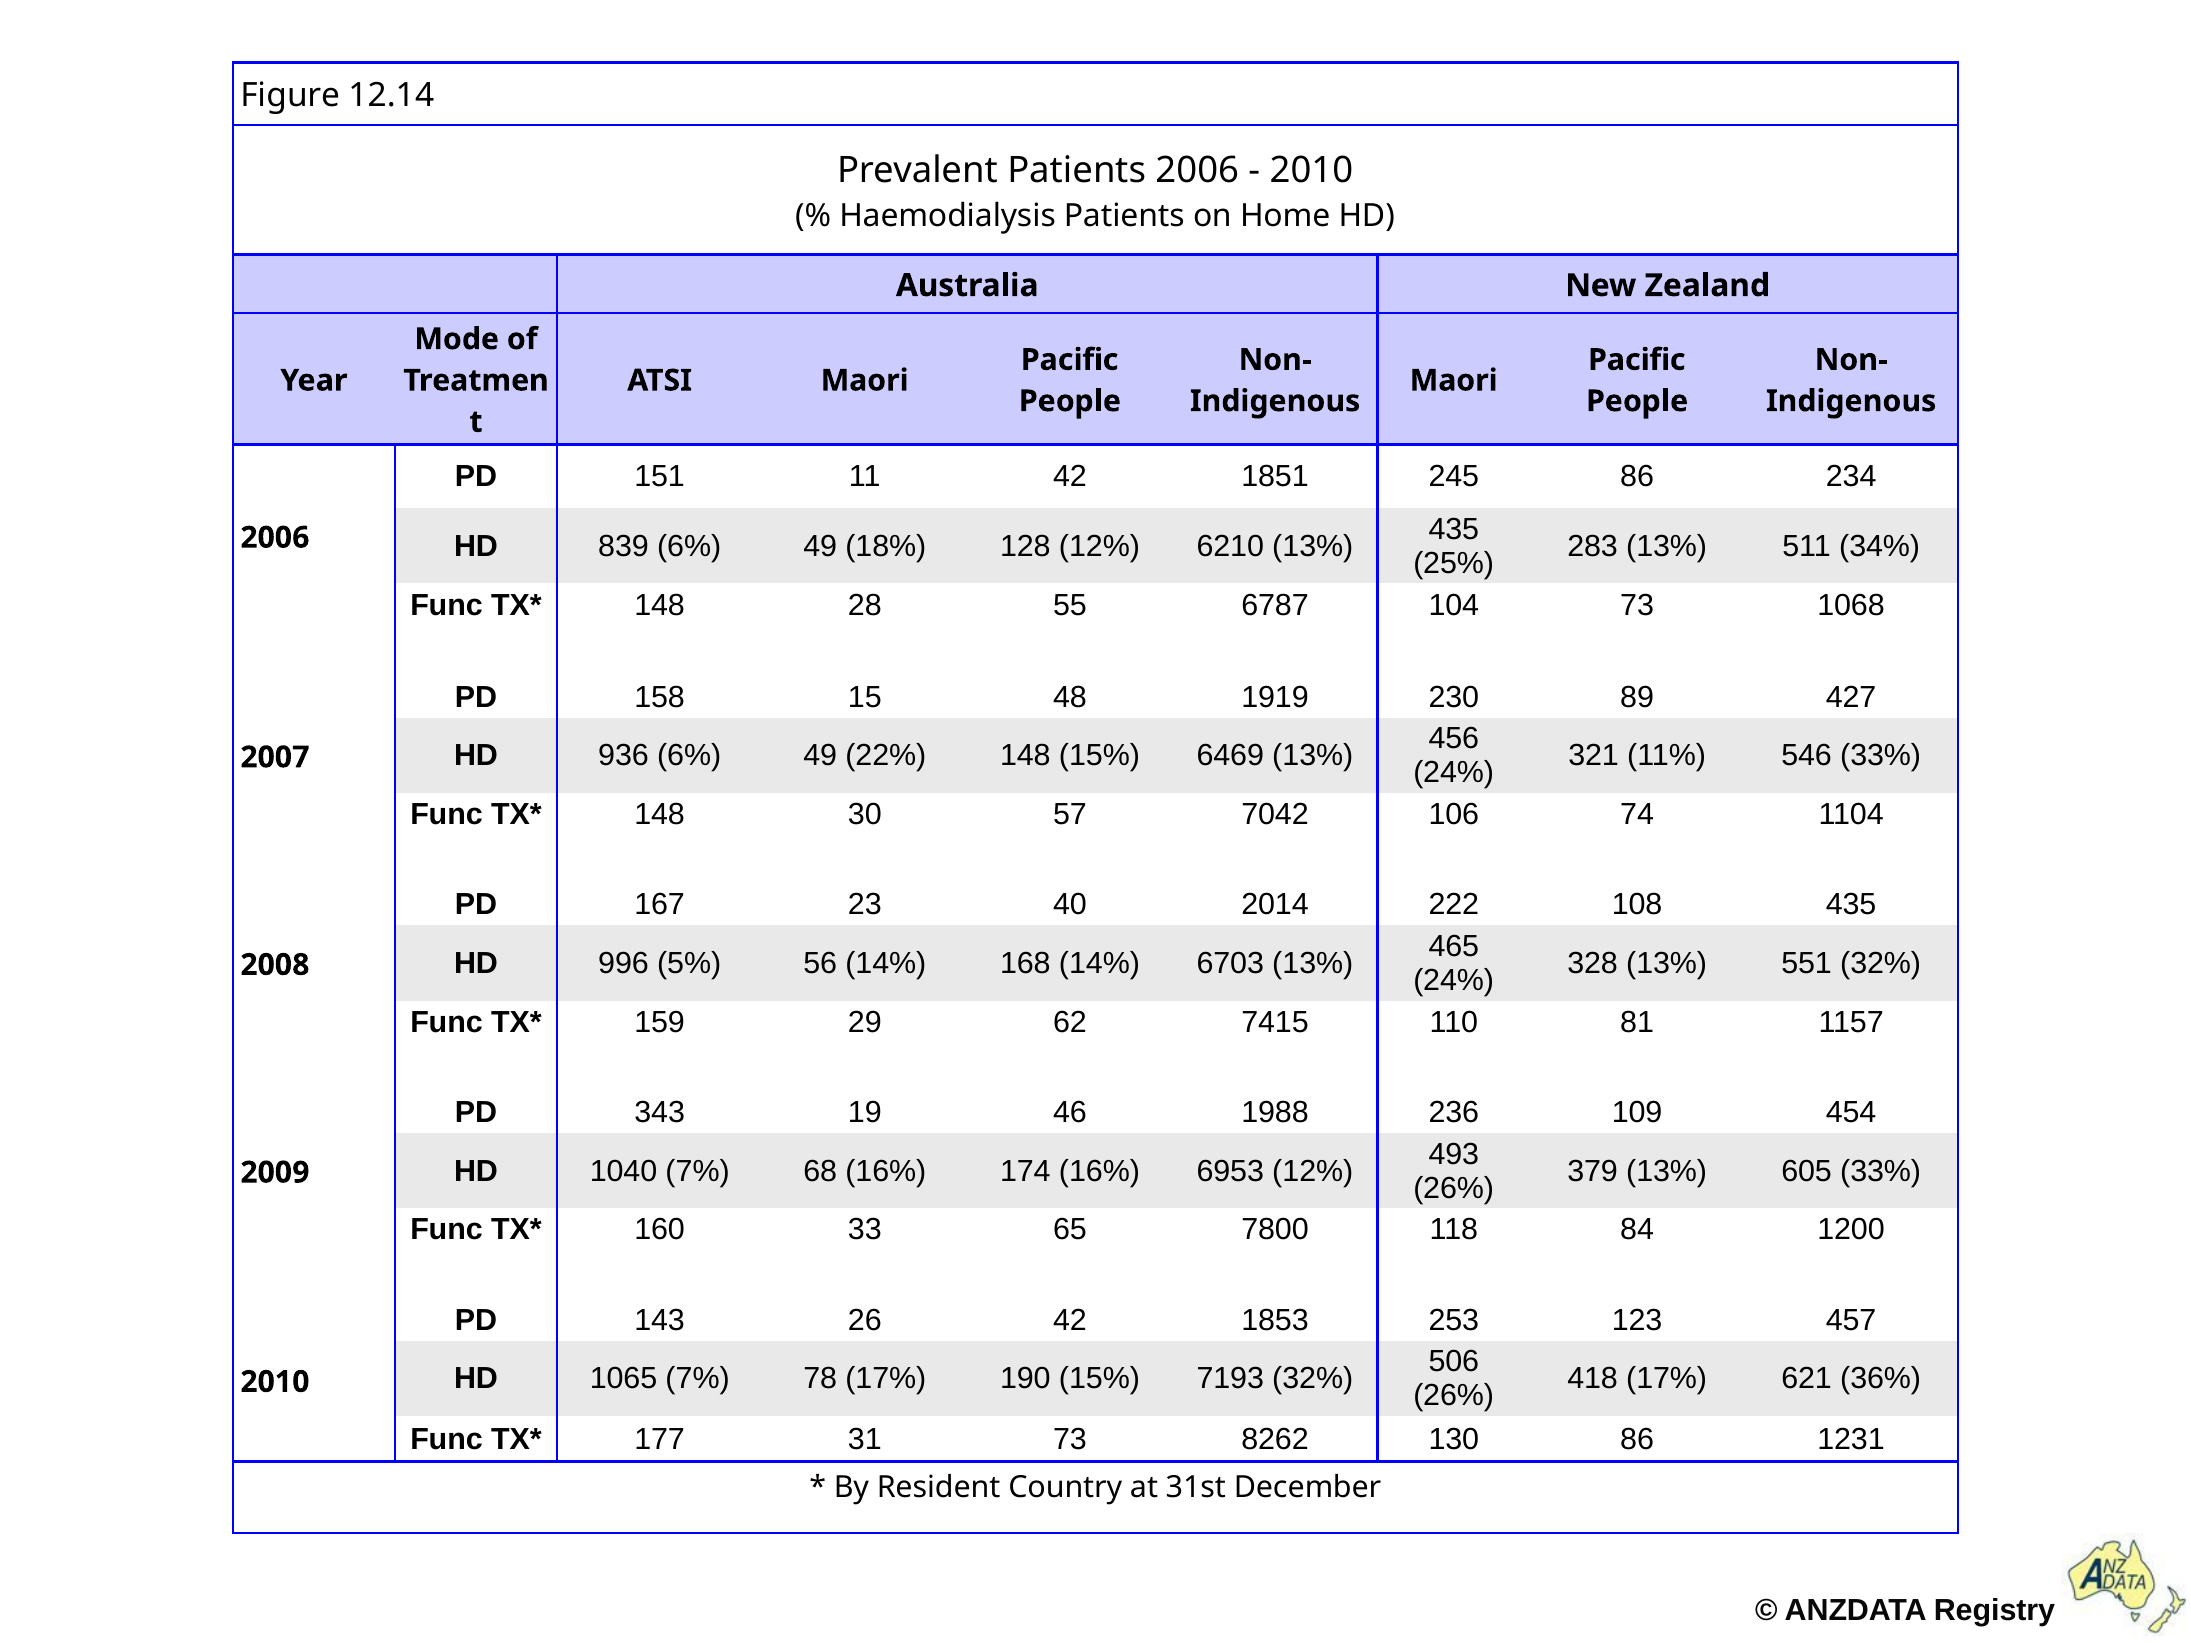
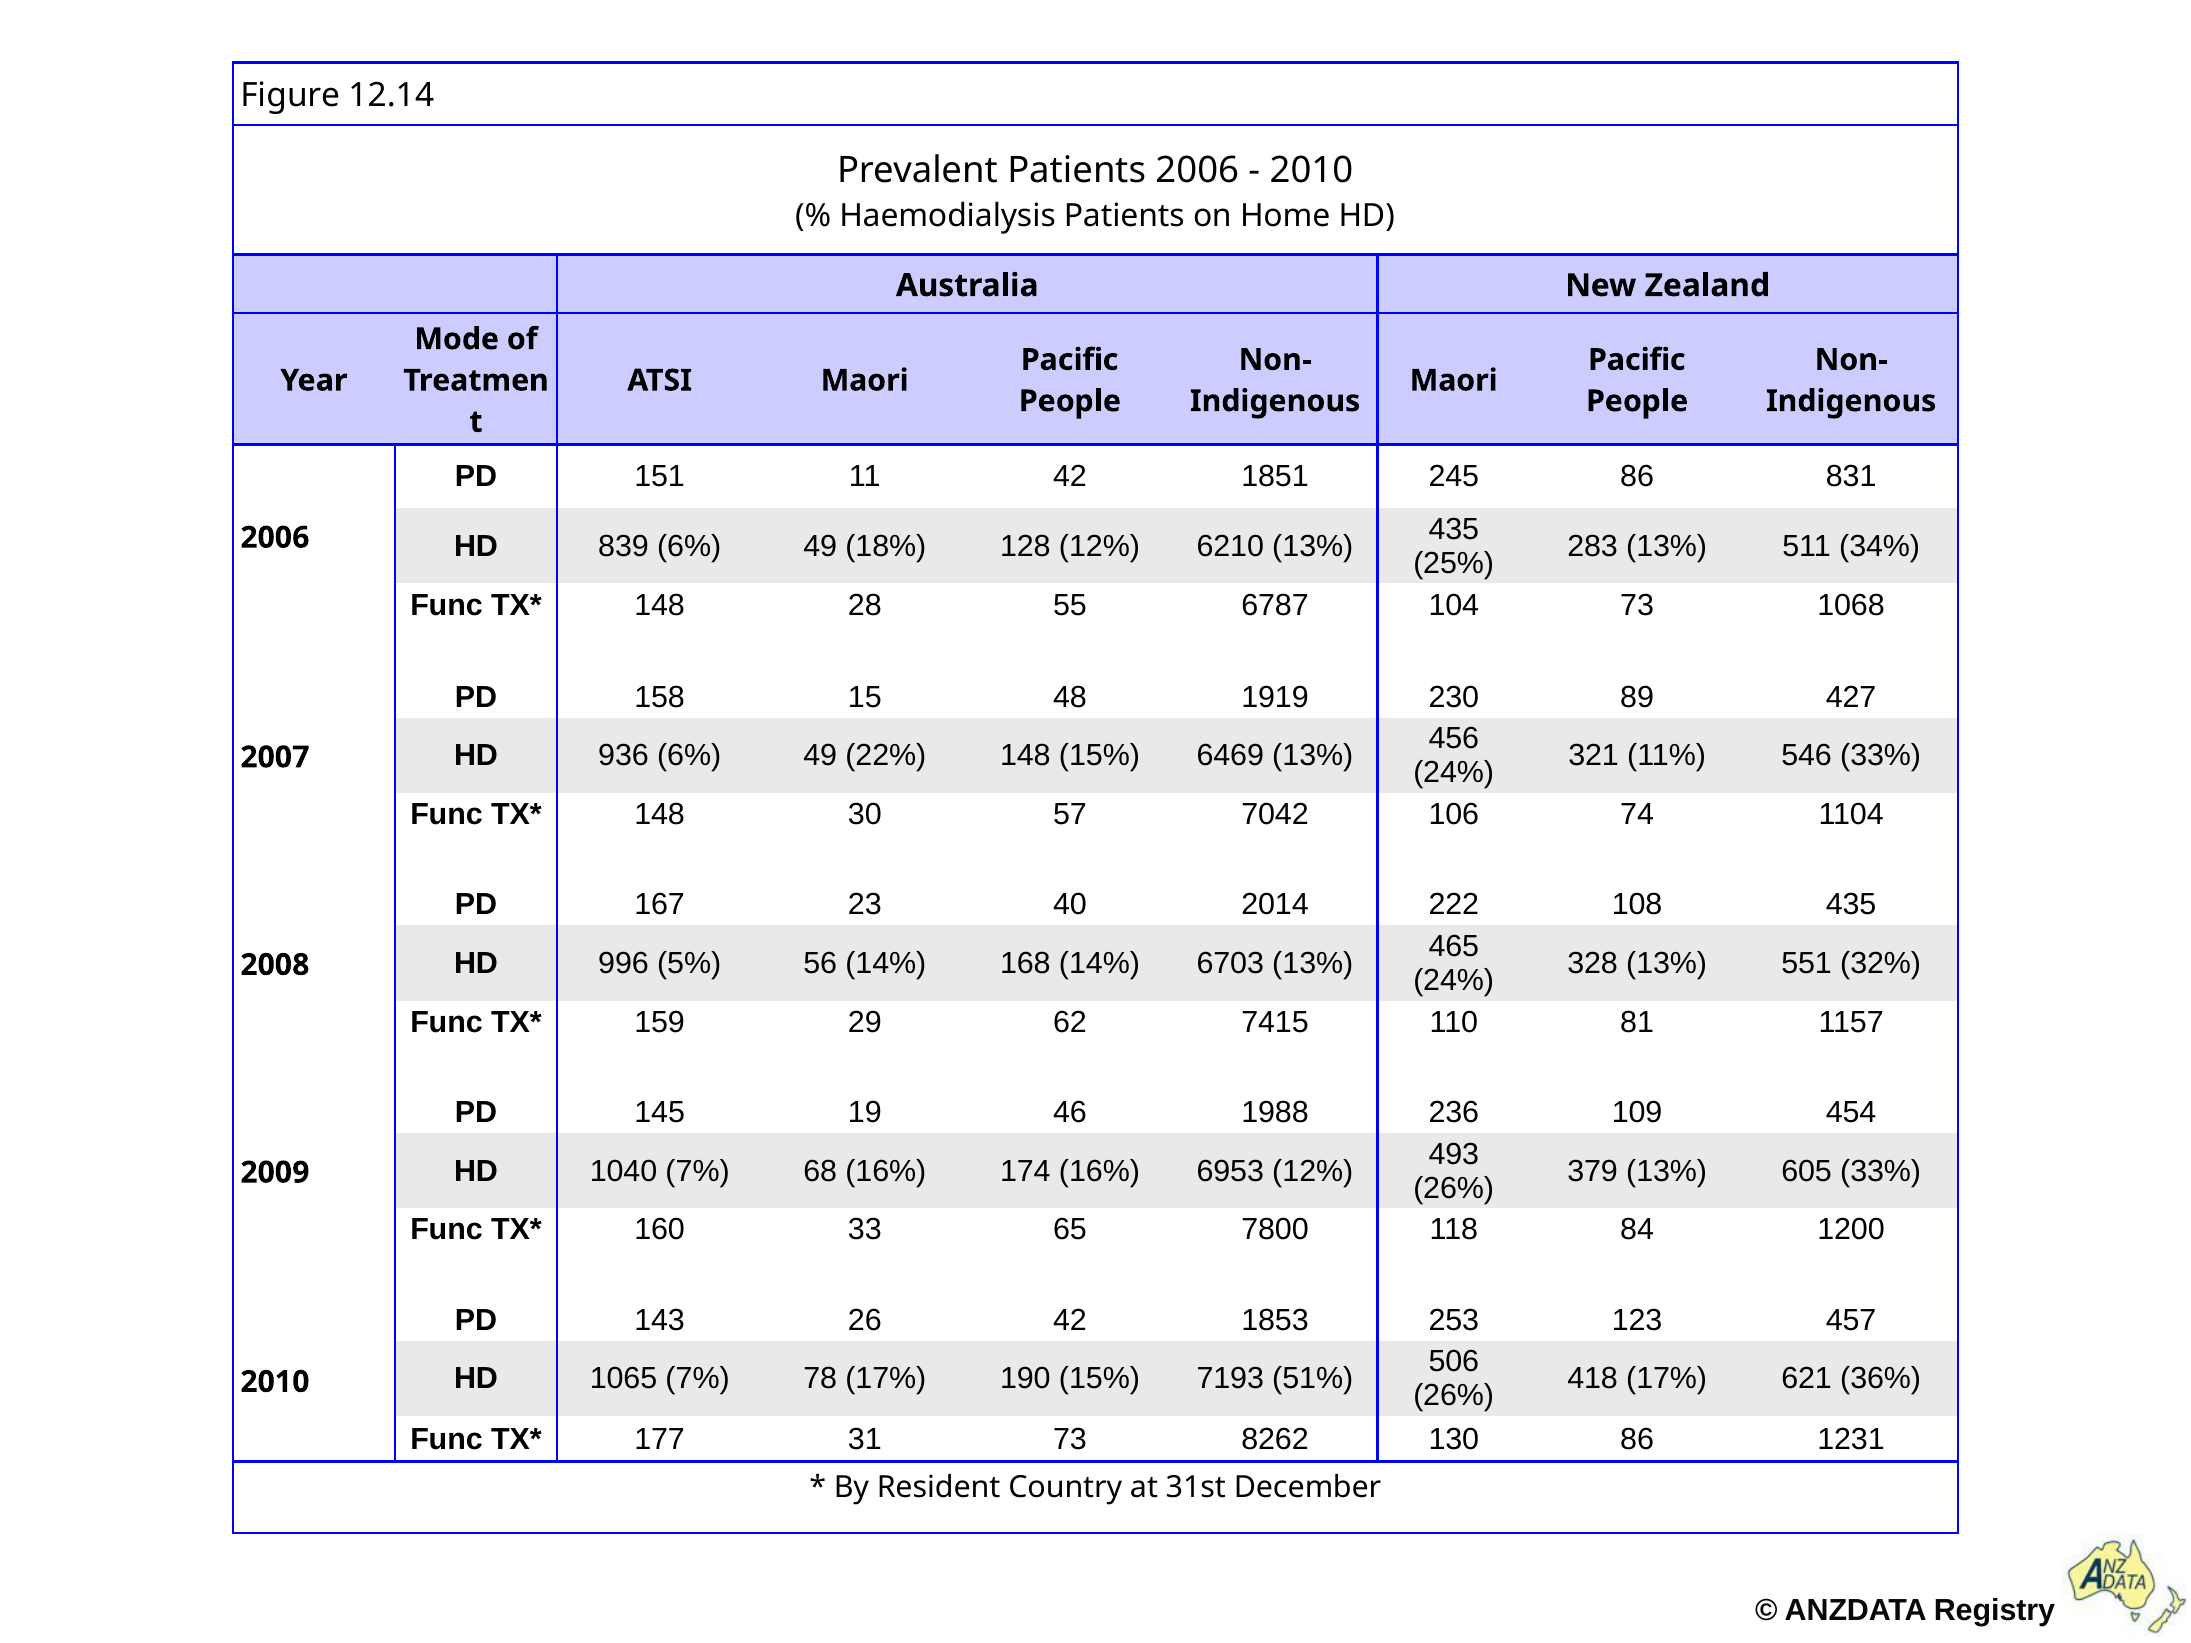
234: 234 -> 831
343: 343 -> 145
7193 32%: 32% -> 51%
